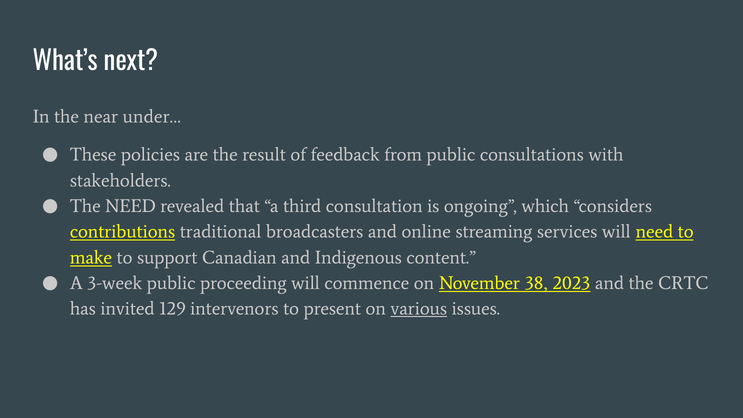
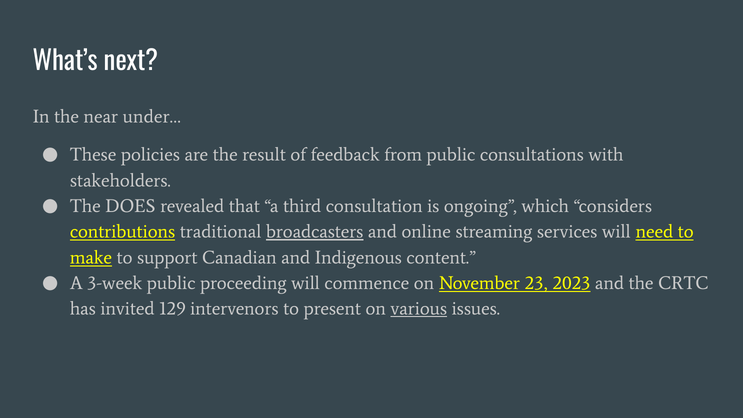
The NEED: NEED -> DOES
broadcasters underline: none -> present
38: 38 -> 23
